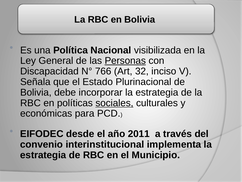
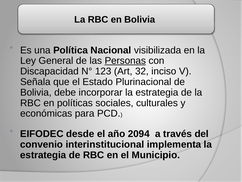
766: 766 -> 123
sociales underline: present -> none
2011: 2011 -> 2094
